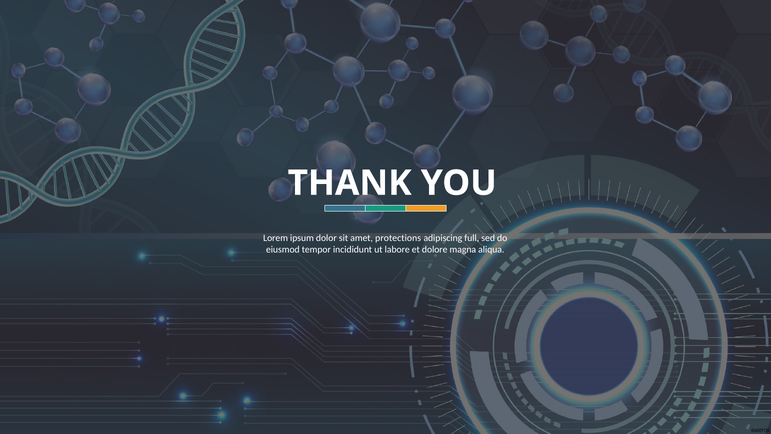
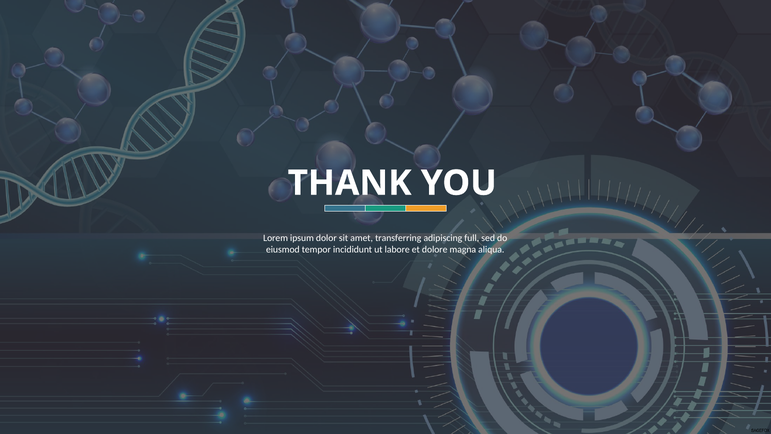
protections: protections -> transferring
